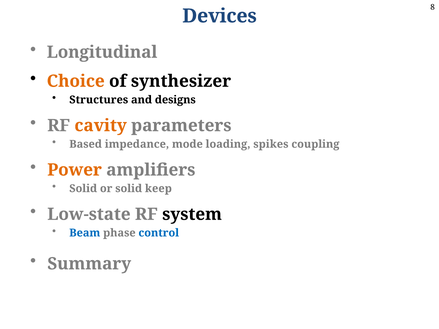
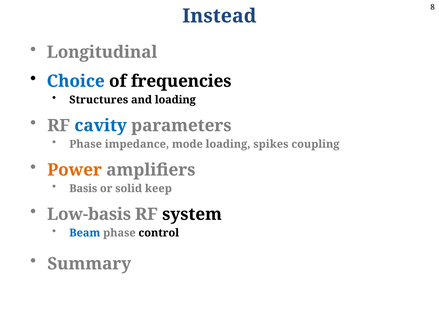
Devices: Devices -> Instead
Choice colour: orange -> blue
synthesizer: synthesizer -> frequencies
and designs: designs -> loading
cavity colour: orange -> blue
Based at (86, 144): Based -> Phase
Solid at (83, 189): Solid -> Basis
Low-state: Low-state -> Low-basis
control colour: blue -> black
